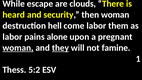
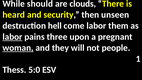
escape: escape -> should
then woman: woman -> unseen
labor at (12, 37) underline: none -> present
alone: alone -> three
they underline: present -> none
famine: famine -> people
5:2: 5:2 -> 5:0
